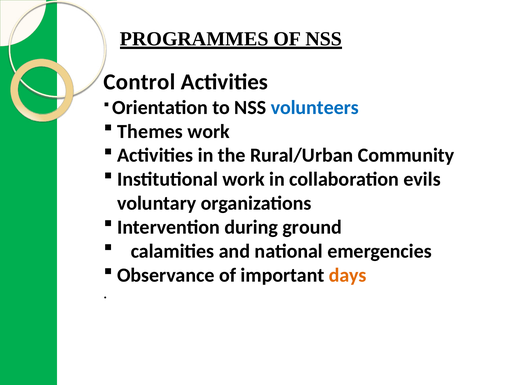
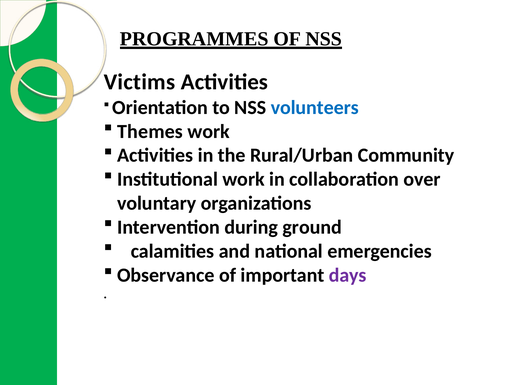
Control: Control -> Victims
evils: evils -> over
days colour: orange -> purple
